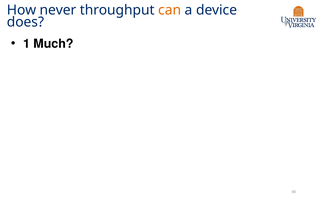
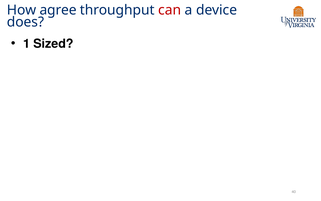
never: never -> agree
can colour: orange -> red
Much: Much -> Sized
